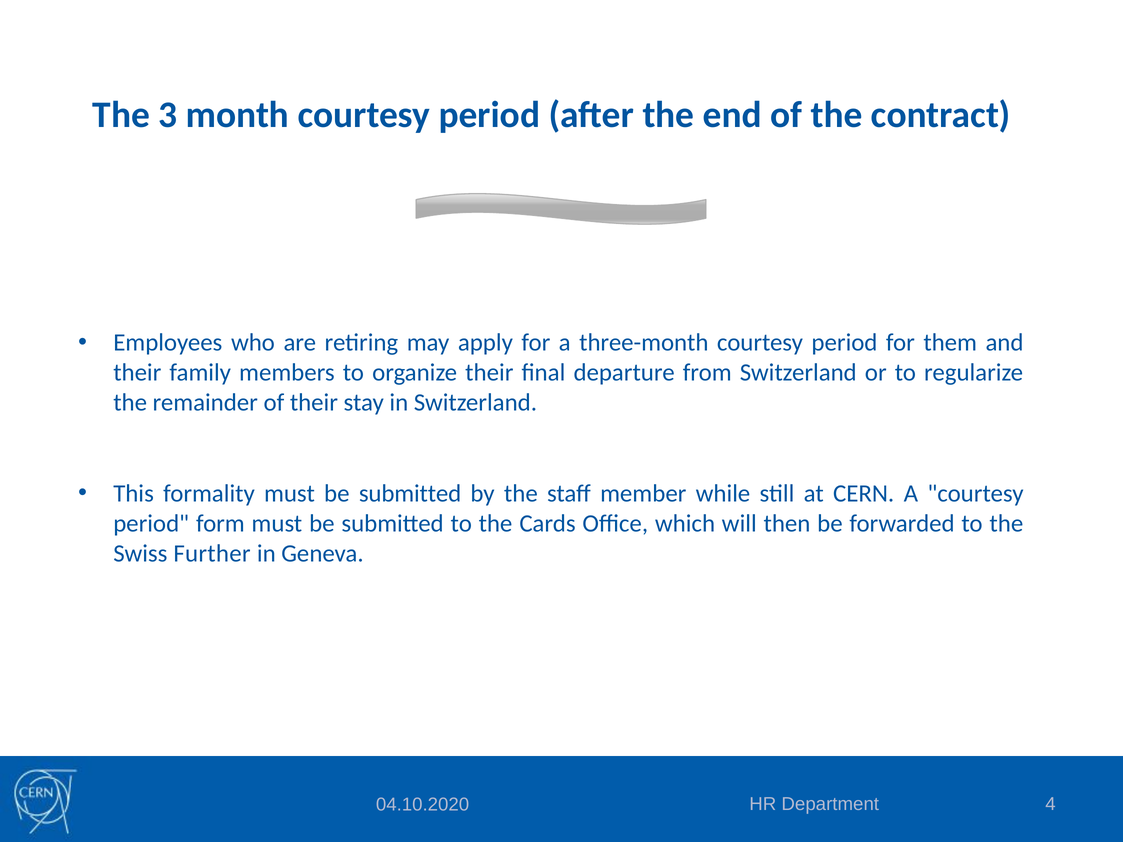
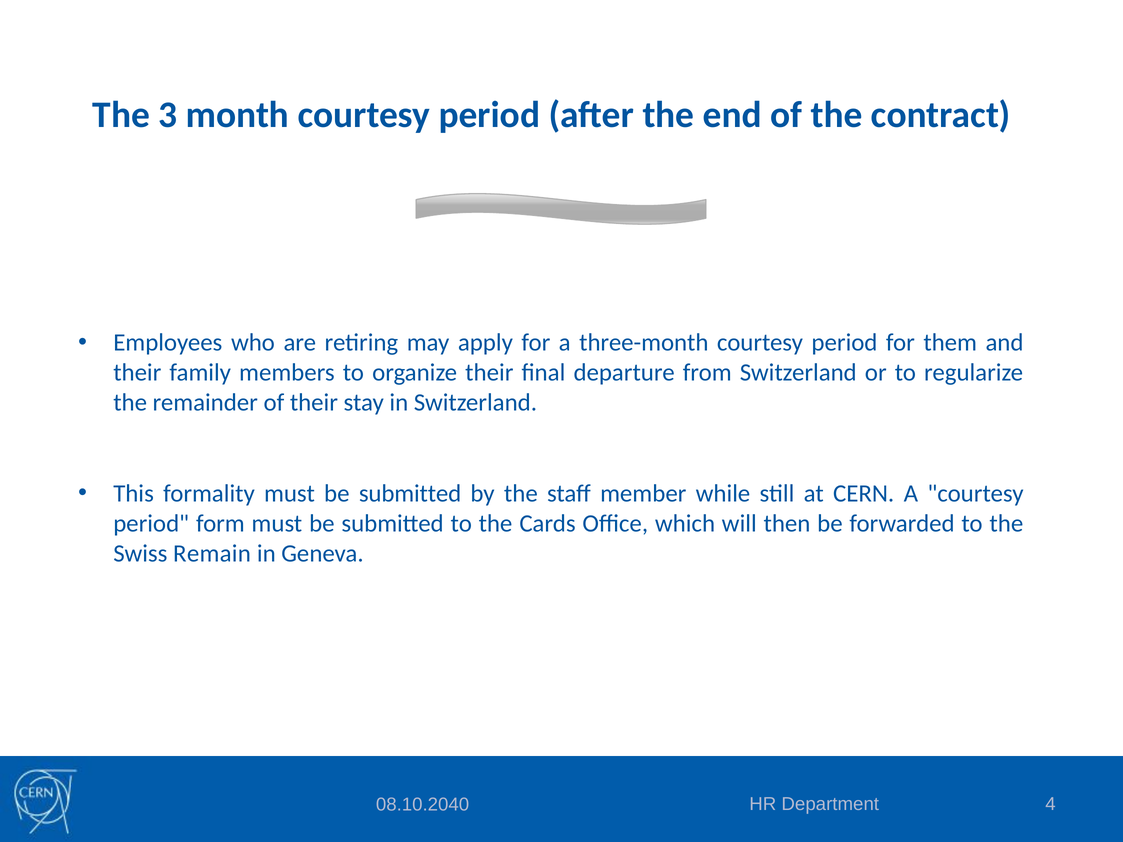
Further: Further -> Remain
04.10.2020: 04.10.2020 -> 08.10.2040
